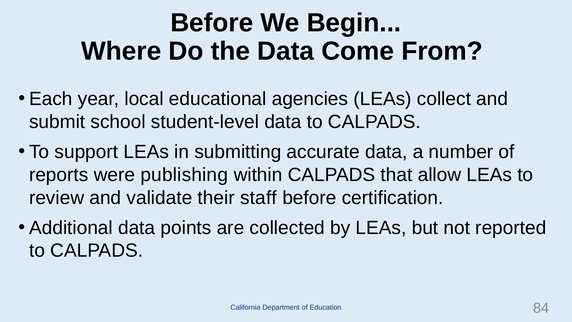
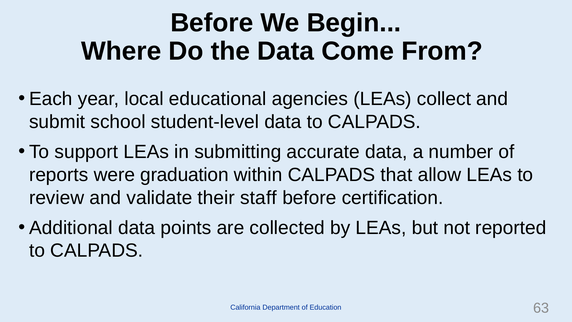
publishing: publishing -> graduation
84: 84 -> 63
